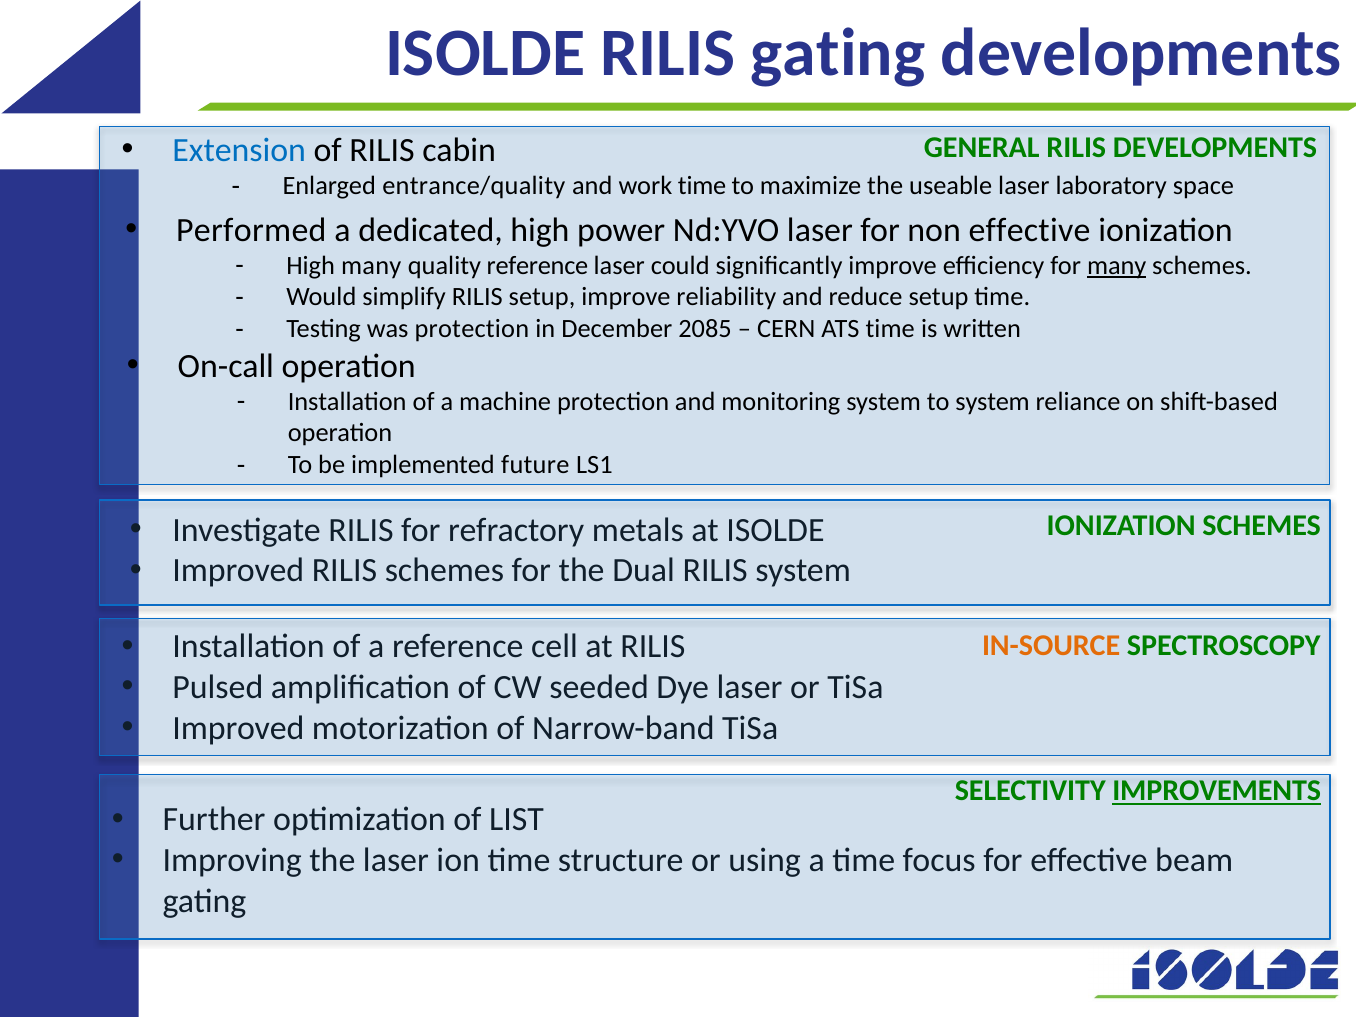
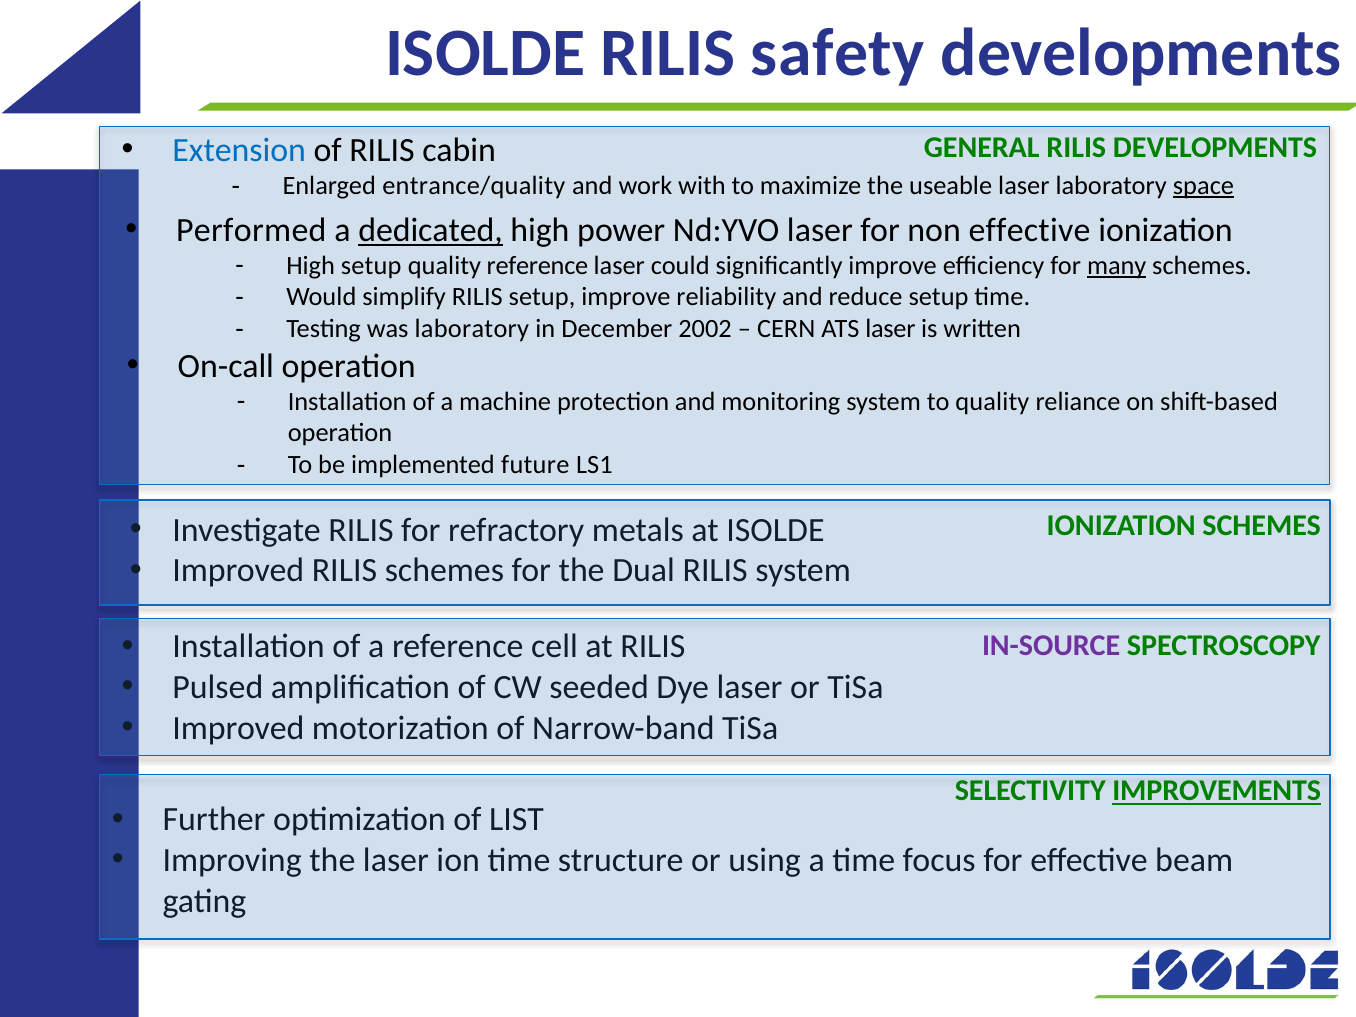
RILIS gating: gating -> safety
work time: time -> with
space underline: none -> present
dedicated underline: none -> present
High many: many -> setup
was protection: protection -> laboratory
2085: 2085 -> 2002
ATS time: time -> laser
to system: system -> quality
IN-SOURCE colour: orange -> purple
